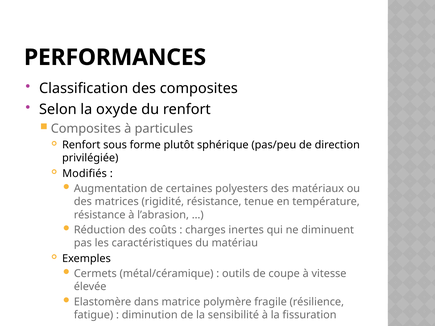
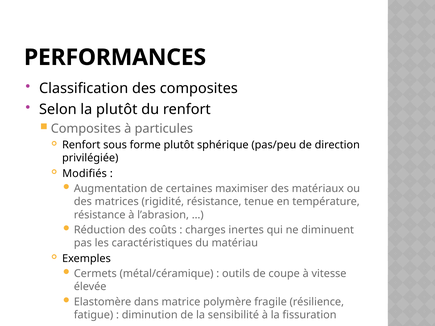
la oxyde: oxyde -> plutôt
polyesters: polyesters -> maximiser
